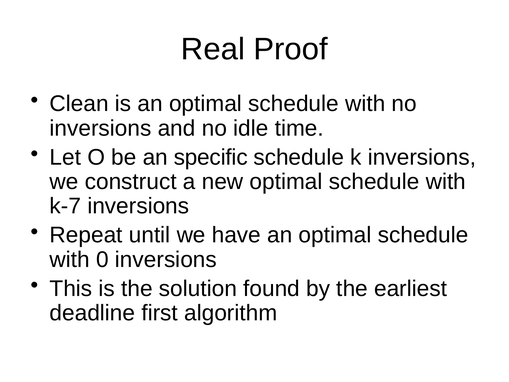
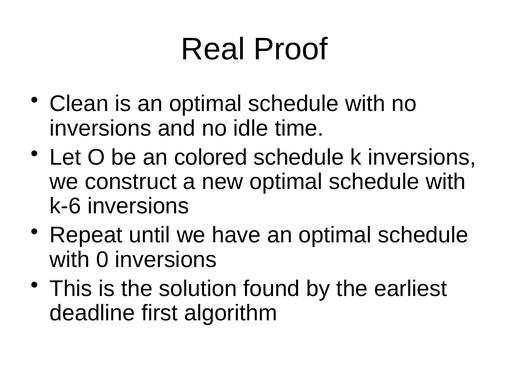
specific: specific -> colored
k-7: k-7 -> k-6
